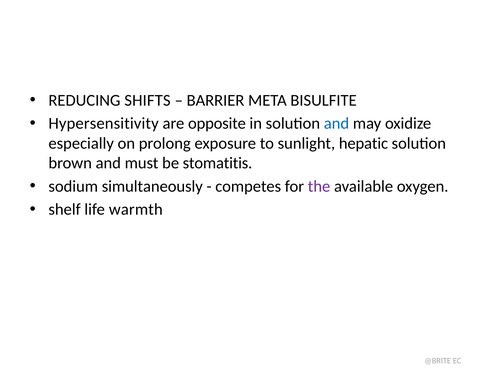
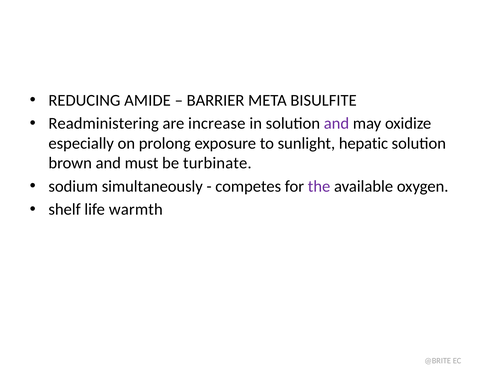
SHIFTS: SHIFTS -> AMIDE
Hypersensitivity: Hypersensitivity -> Readministering
opposite: opposite -> increase
and at (336, 124) colour: blue -> purple
stomatitis: stomatitis -> turbinate
